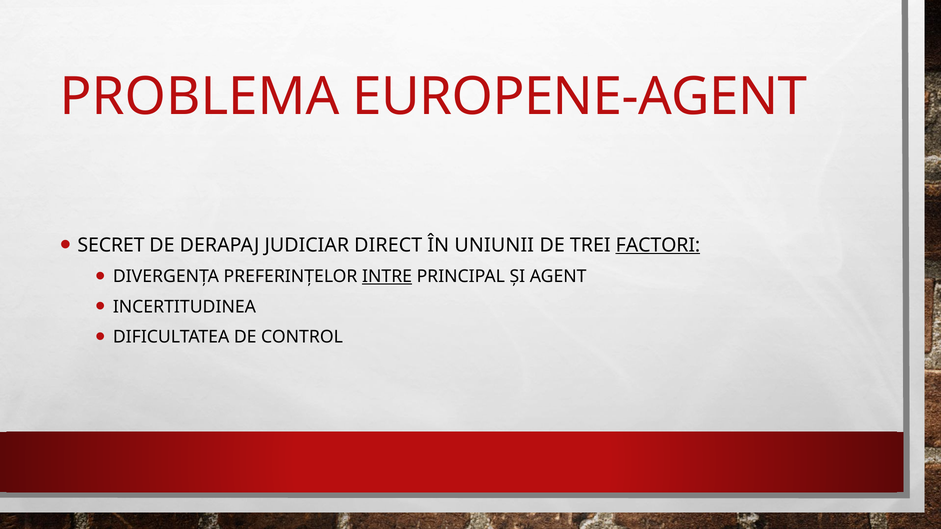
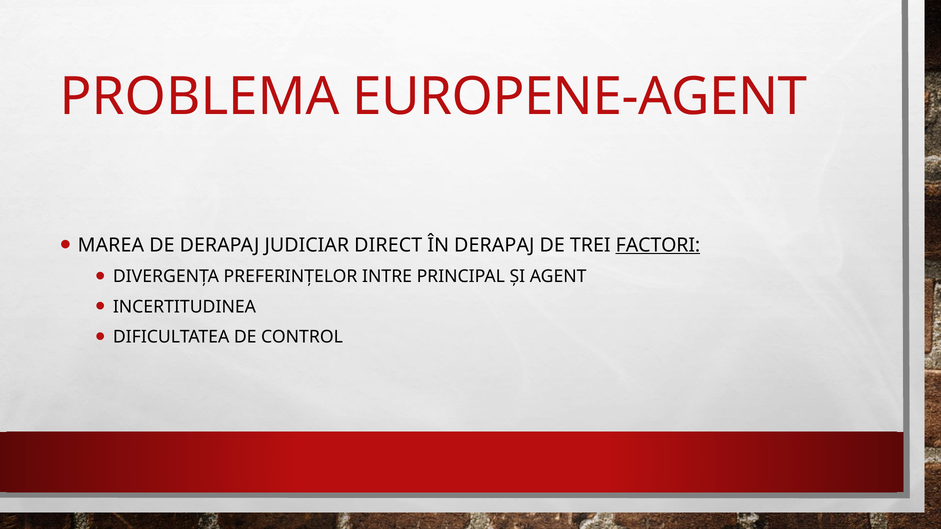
SECRET: SECRET -> MAREA
ÎN UNIUNII: UNIUNII -> DERAPAJ
INTRE underline: present -> none
